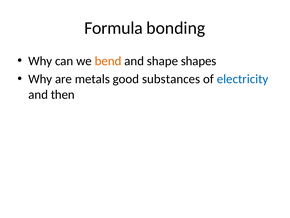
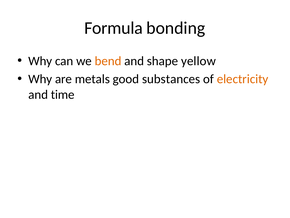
shapes: shapes -> yellow
electricity colour: blue -> orange
then: then -> time
